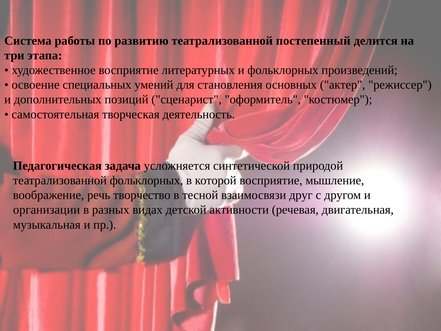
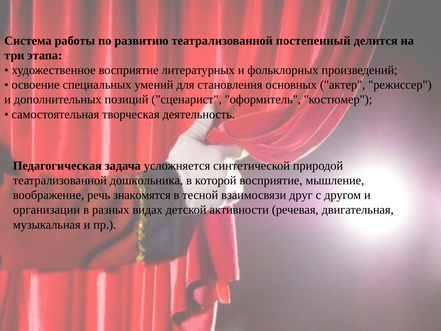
театрализованной фольклорных: фольклорных -> дошкольника
творчество: творчество -> знакомятся
